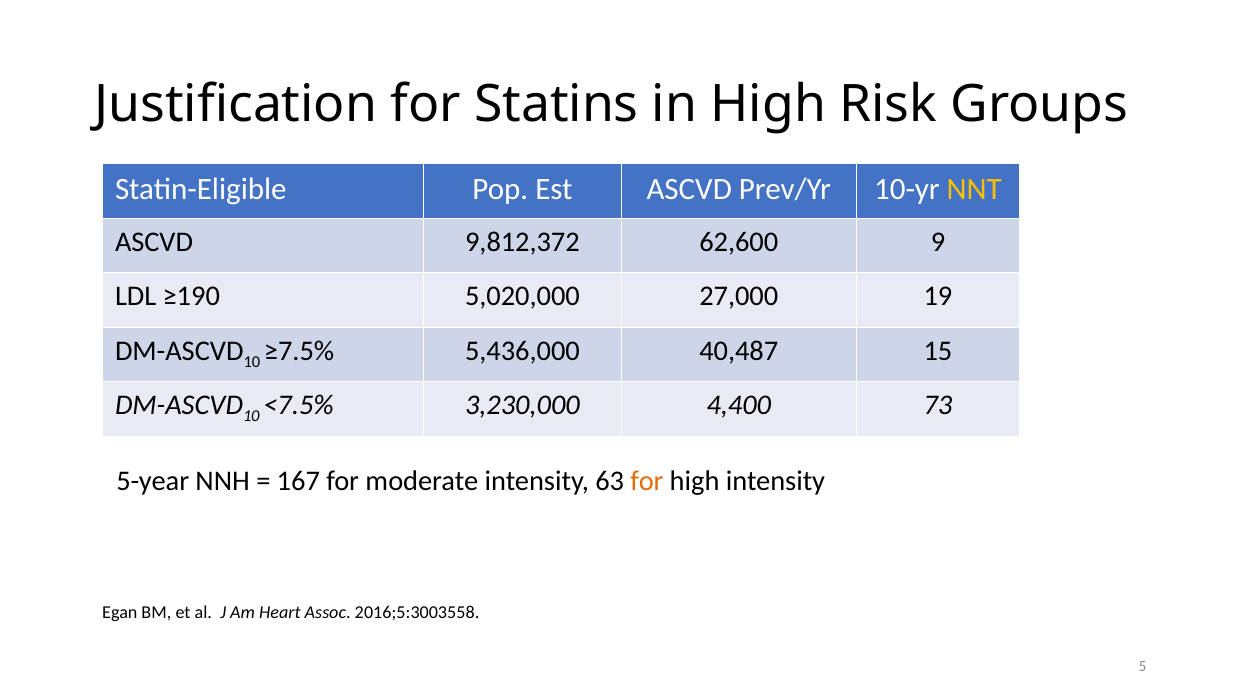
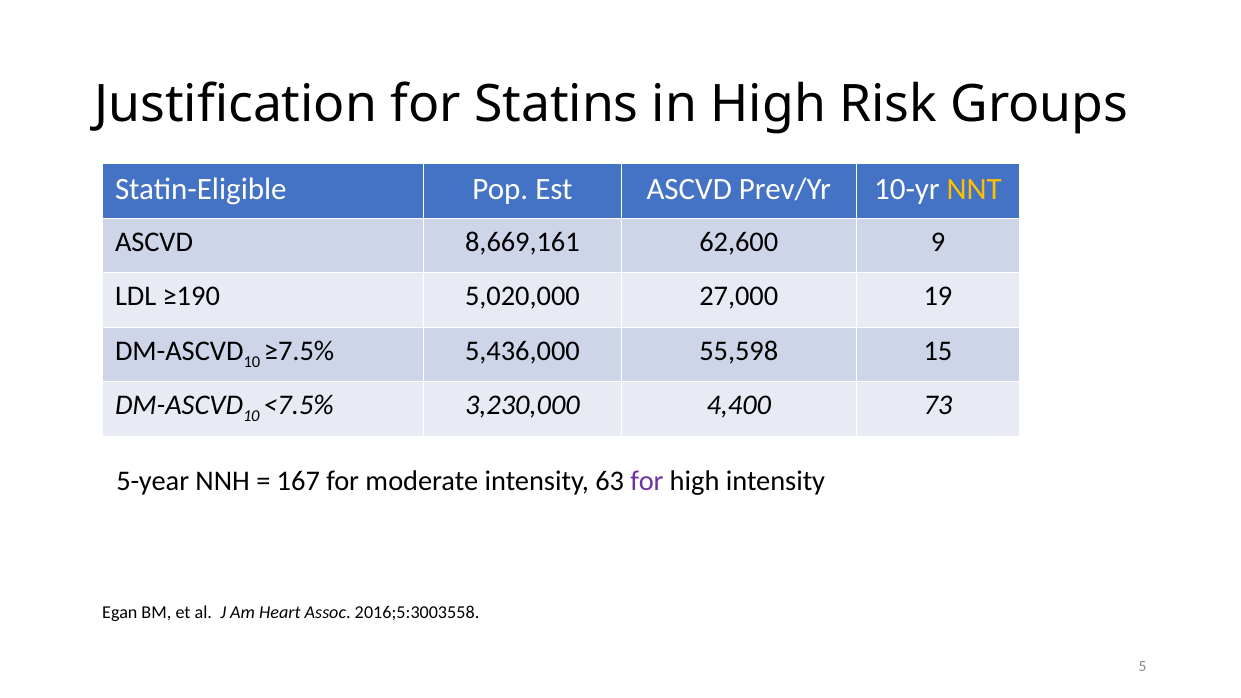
9,812,372: 9,812,372 -> 8,669,161
40,487: 40,487 -> 55,598
for at (647, 482) colour: orange -> purple
